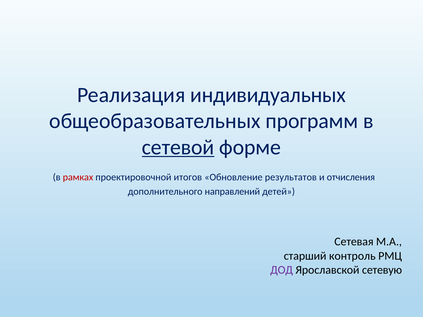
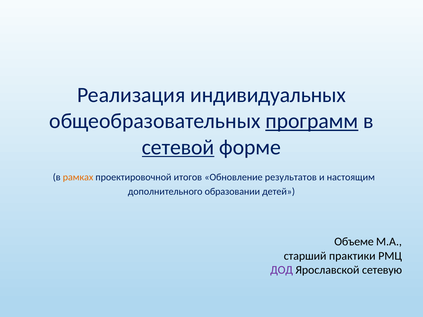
программ underline: none -> present
рамках colour: red -> orange
отчисления: отчисления -> настоящим
направлений: направлений -> образовании
Сетевая: Сетевая -> Объеме
контроль: контроль -> практики
